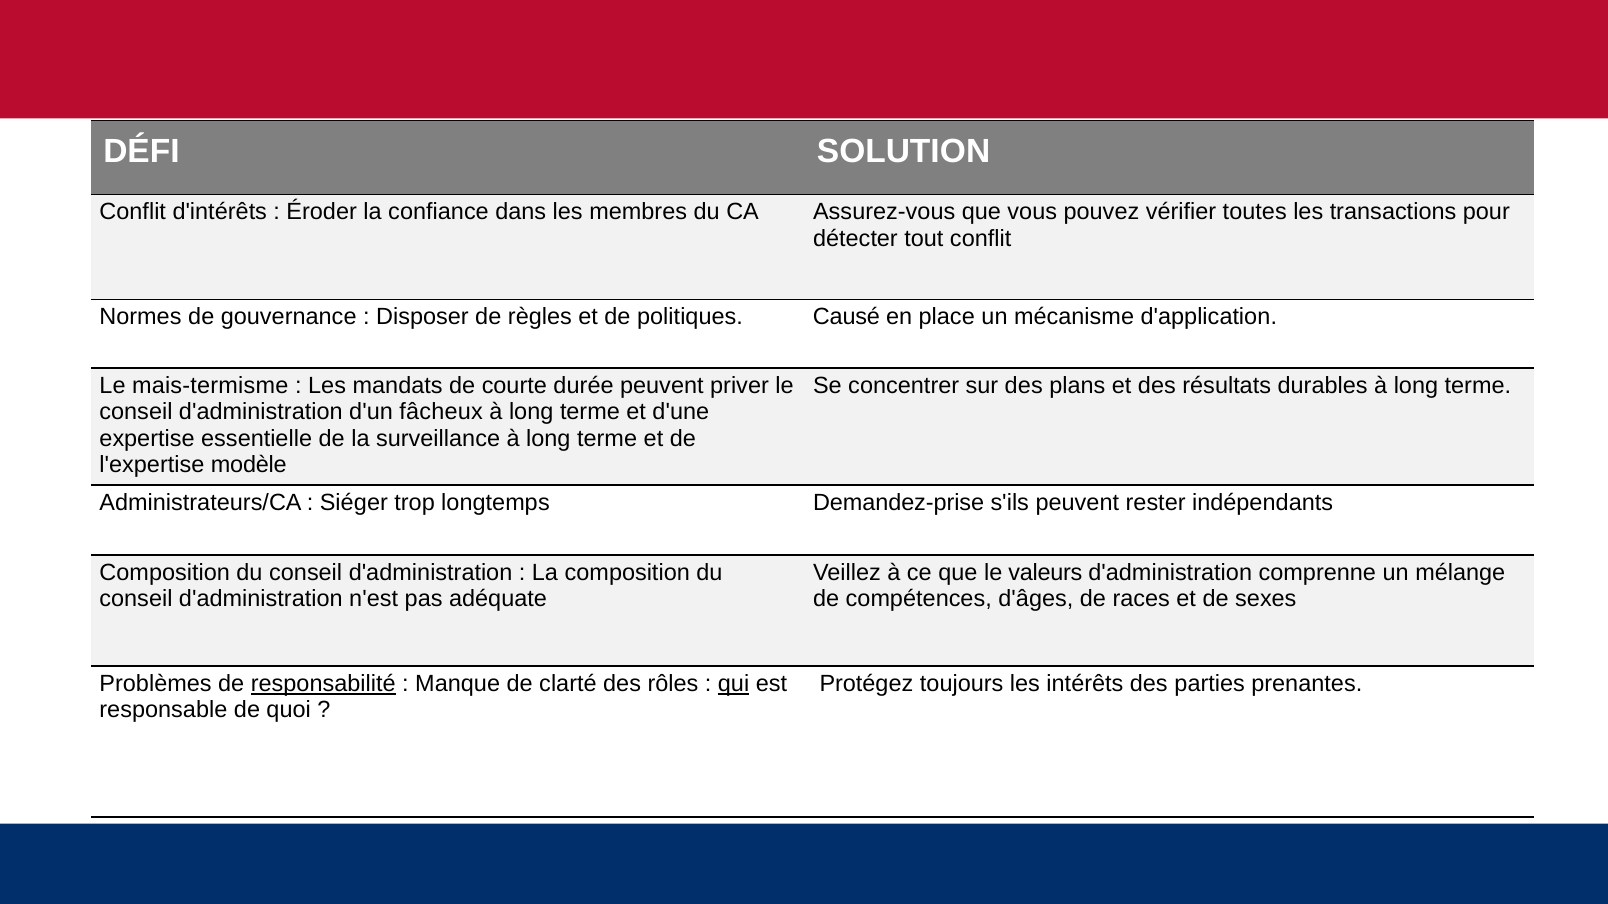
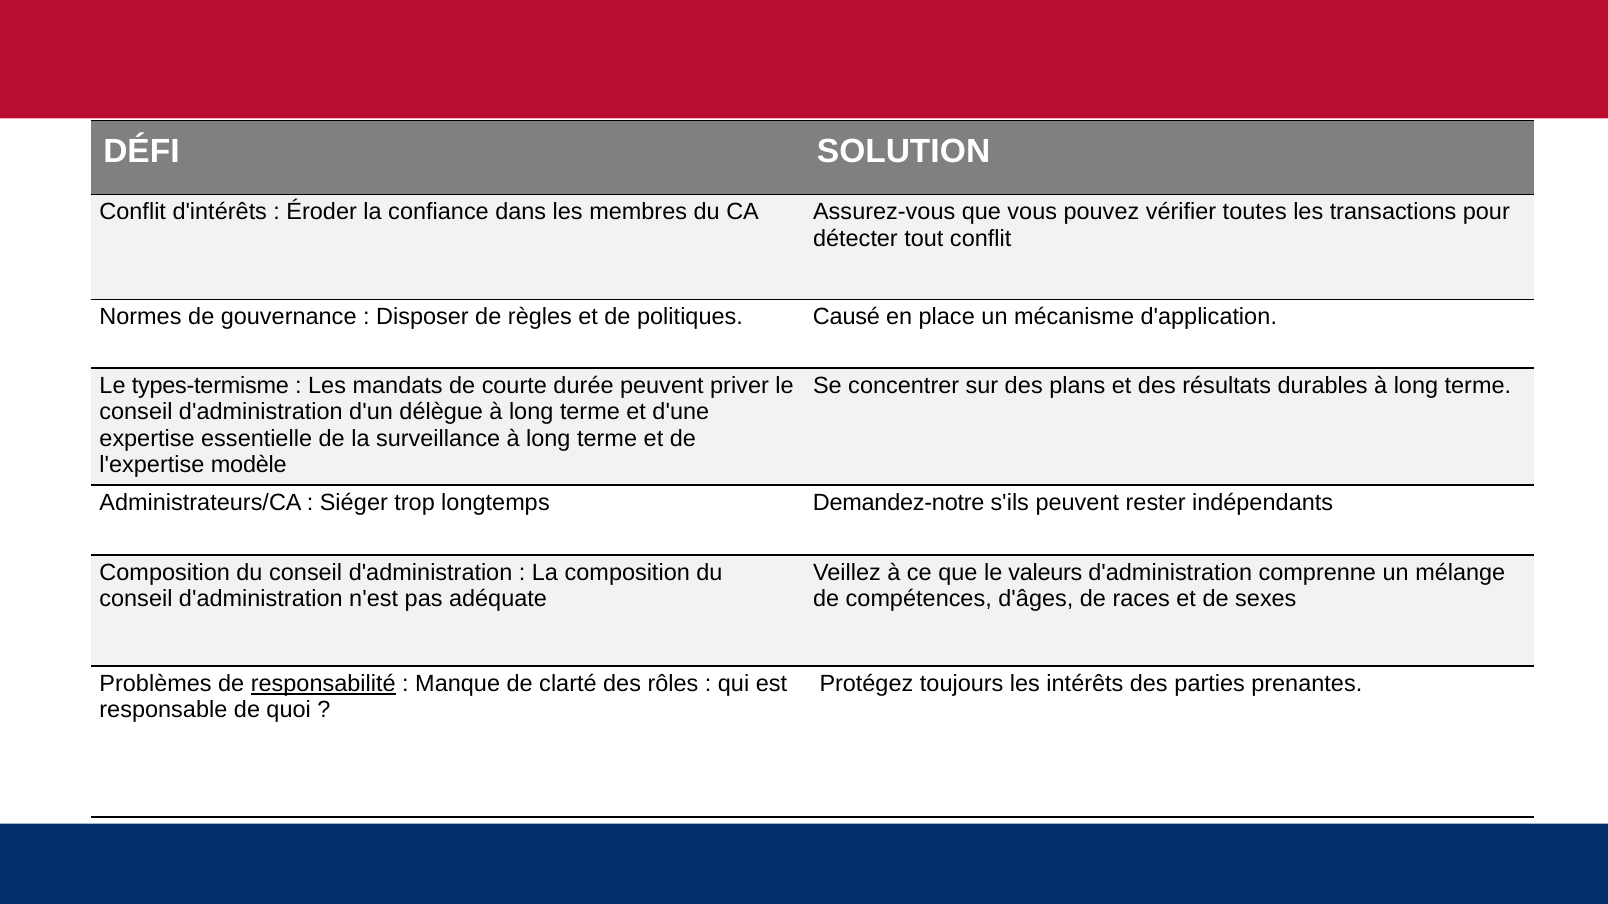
mais-termisme: mais-termisme -> types-termisme
fâcheux: fâcheux -> délègue
Demandez-prise: Demandez-prise -> Demandez-notre
qui underline: present -> none
